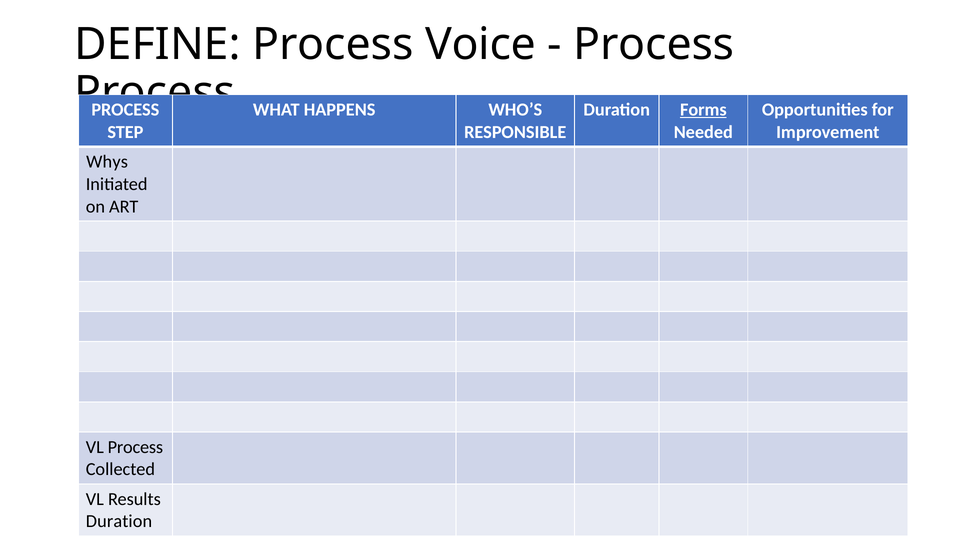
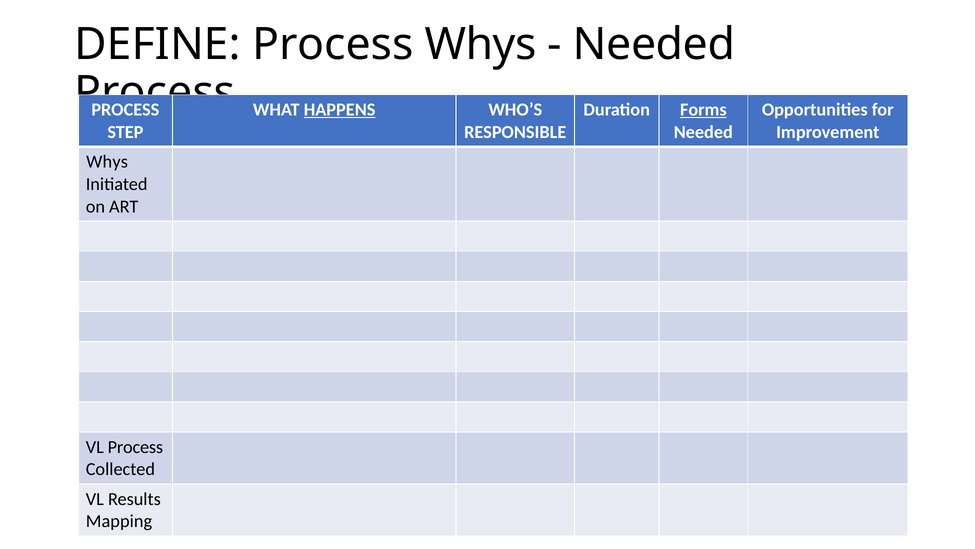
Process Voice: Voice -> Whys
Process at (654, 44): Process -> Needed
HAPPENS underline: none -> present
Duration at (119, 521): Duration -> Mapping
